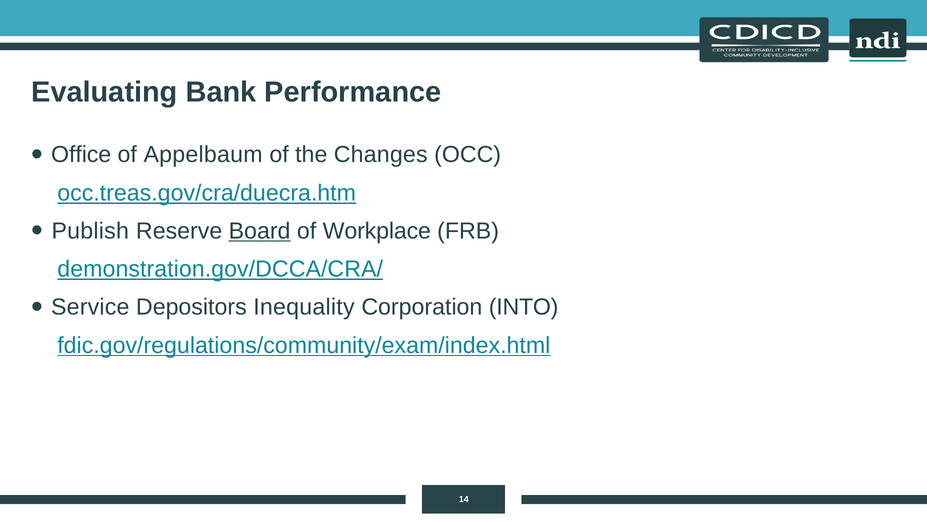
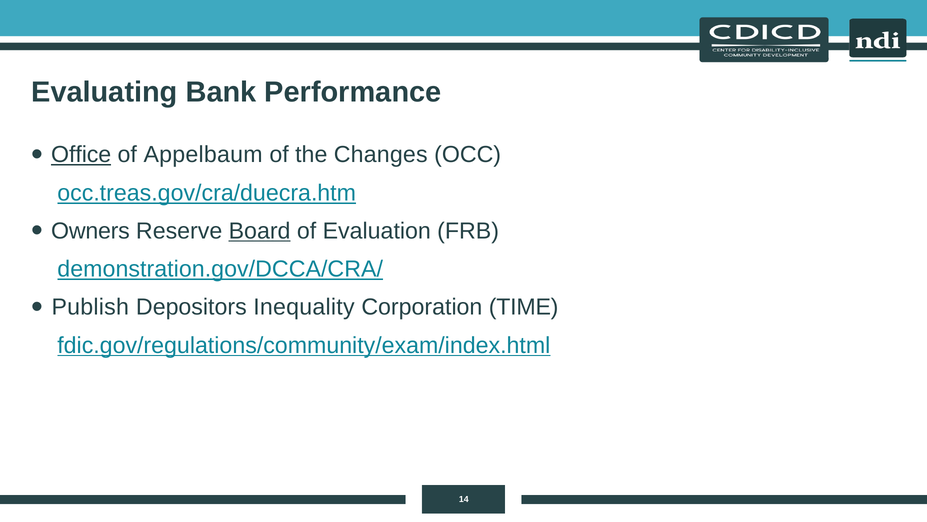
Office underline: none -> present
Publish: Publish -> Owners
Workplace: Workplace -> Evaluation
Service: Service -> Publish
INTO: INTO -> TIME
